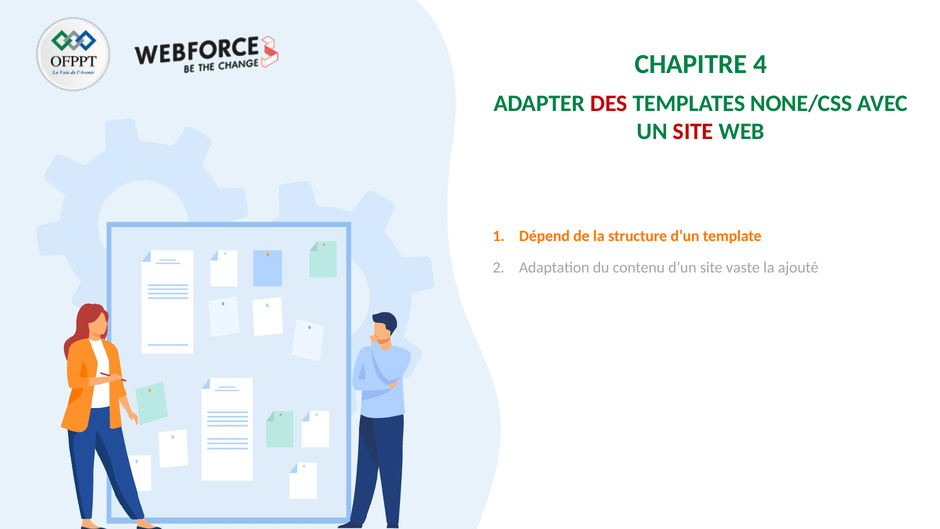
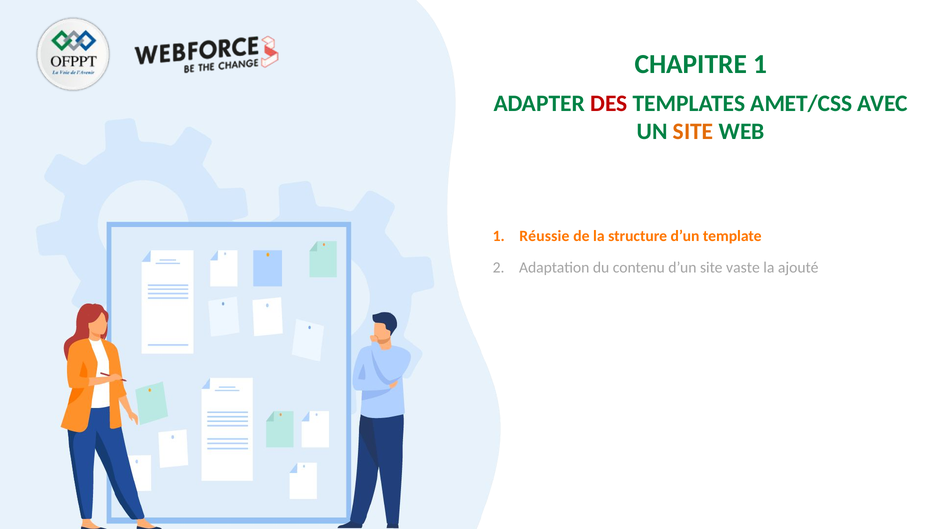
CHAPITRE 4: 4 -> 1
NONE/CSS: NONE/CSS -> AMET/CSS
SITE at (693, 131) colour: red -> orange
Dépend: Dépend -> Réussie
